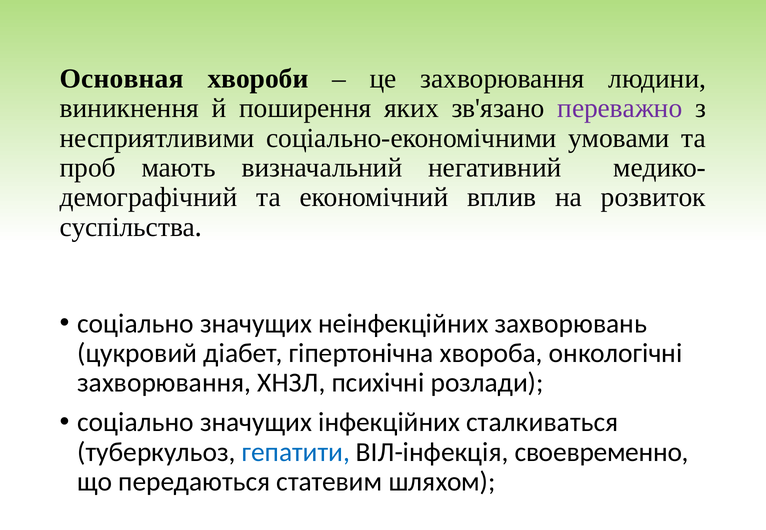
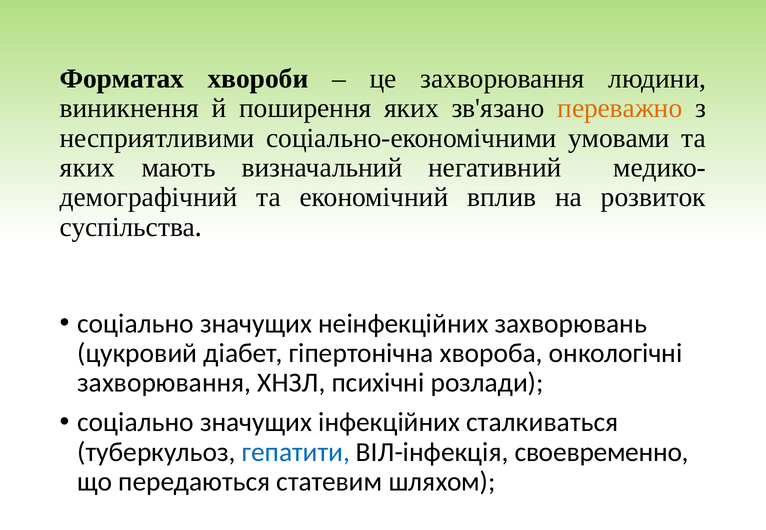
Основная: Основная -> Форматах
переважно colour: purple -> orange
проб at (88, 168): проб -> яких
